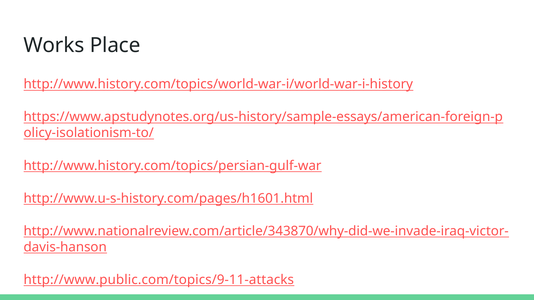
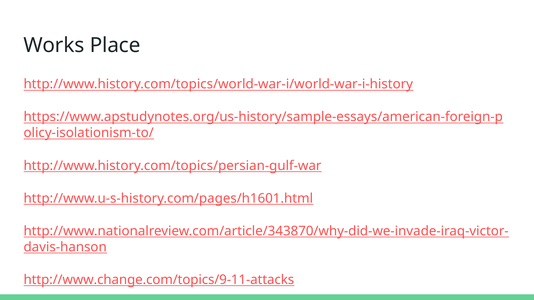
http://www.public.com/topics/9-11-attacks: http://www.public.com/topics/9-11-attacks -> http://www.change.com/topics/9-11-attacks
